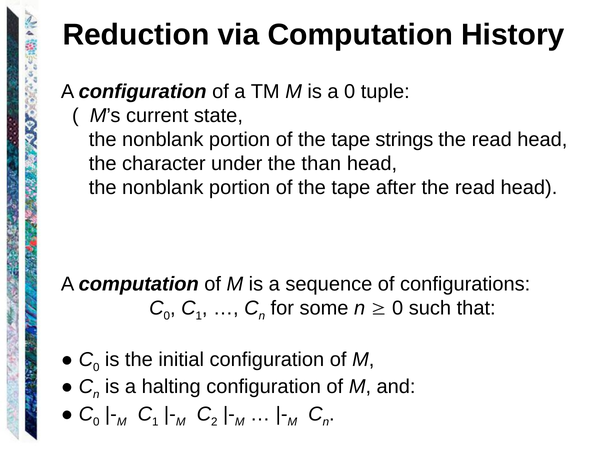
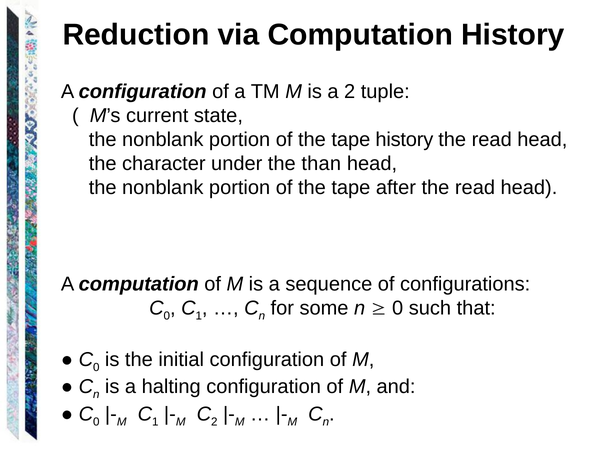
a 0: 0 -> 2
tape strings: strings -> history
